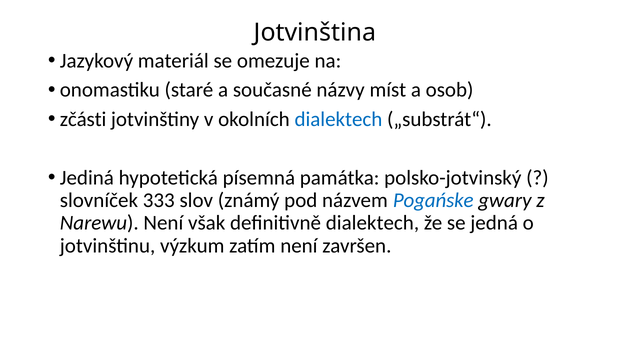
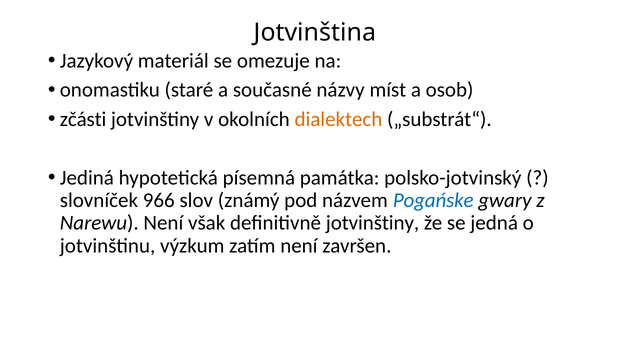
dialektech at (338, 119) colour: blue -> orange
333: 333 -> 966
definitivně dialektech: dialektech -> jotvinštiny
